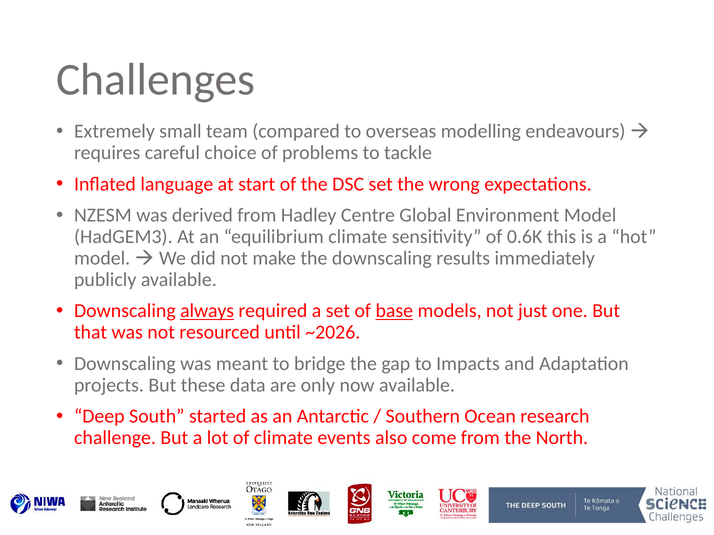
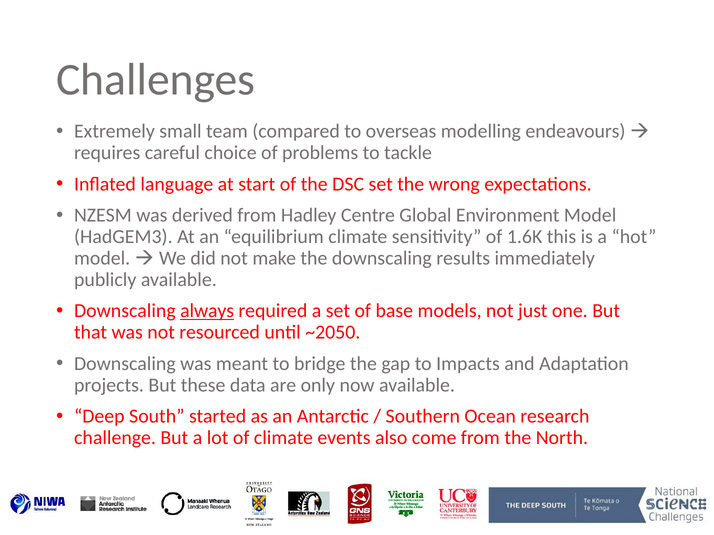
0.6K: 0.6K -> 1.6K
base underline: present -> none
~2026: ~2026 -> ~2050
